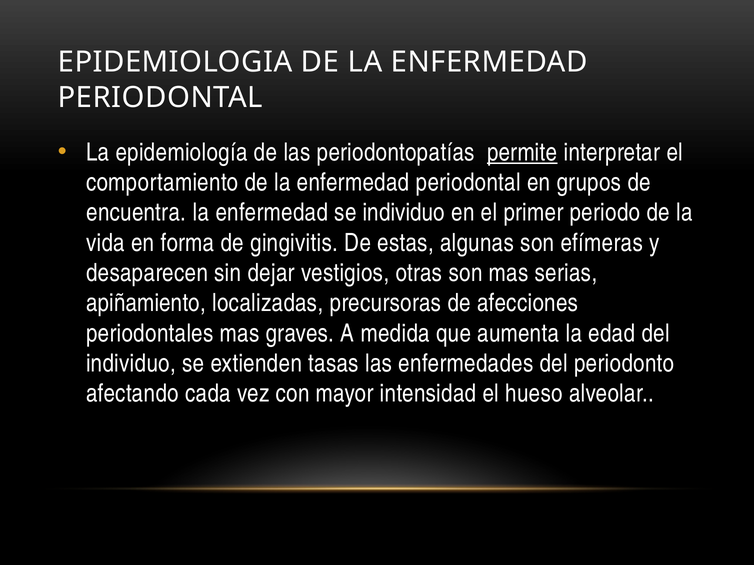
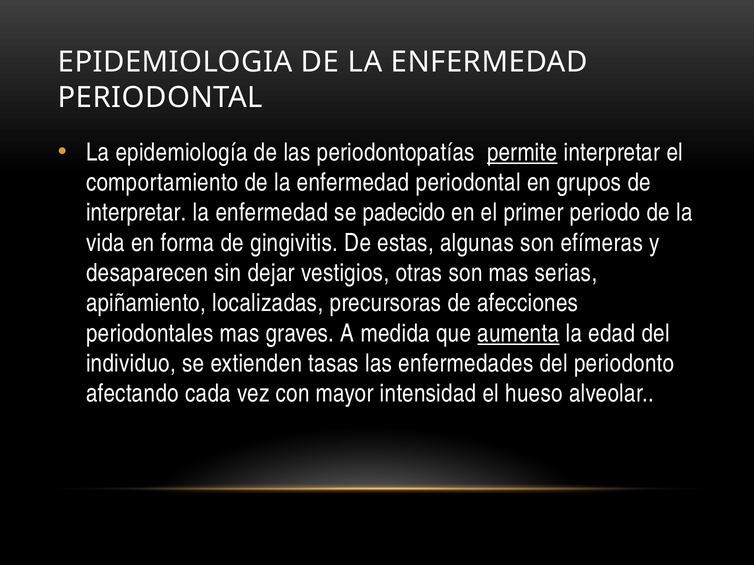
encuentra at (136, 213): encuentra -> interpretar
se individuo: individuo -> padecido
aumenta underline: none -> present
